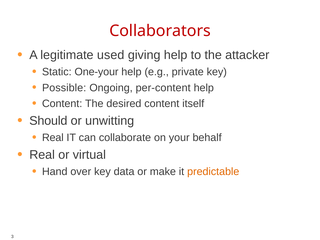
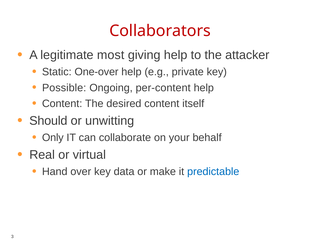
used: used -> most
One-your: One-your -> One-over
Real at (53, 138): Real -> Only
predictable colour: orange -> blue
